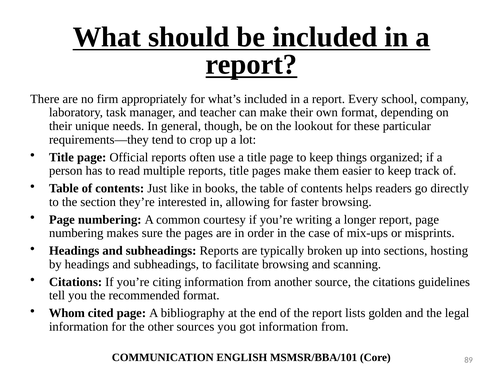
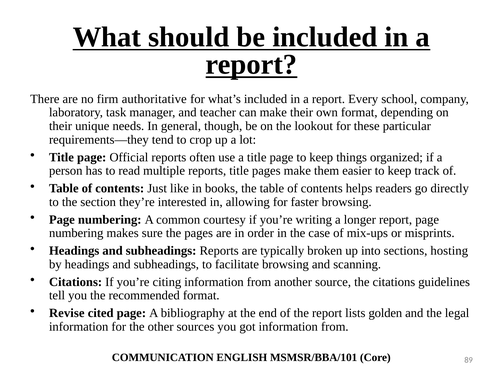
appropriately: appropriately -> authoritative
Whom: Whom -> Revise
